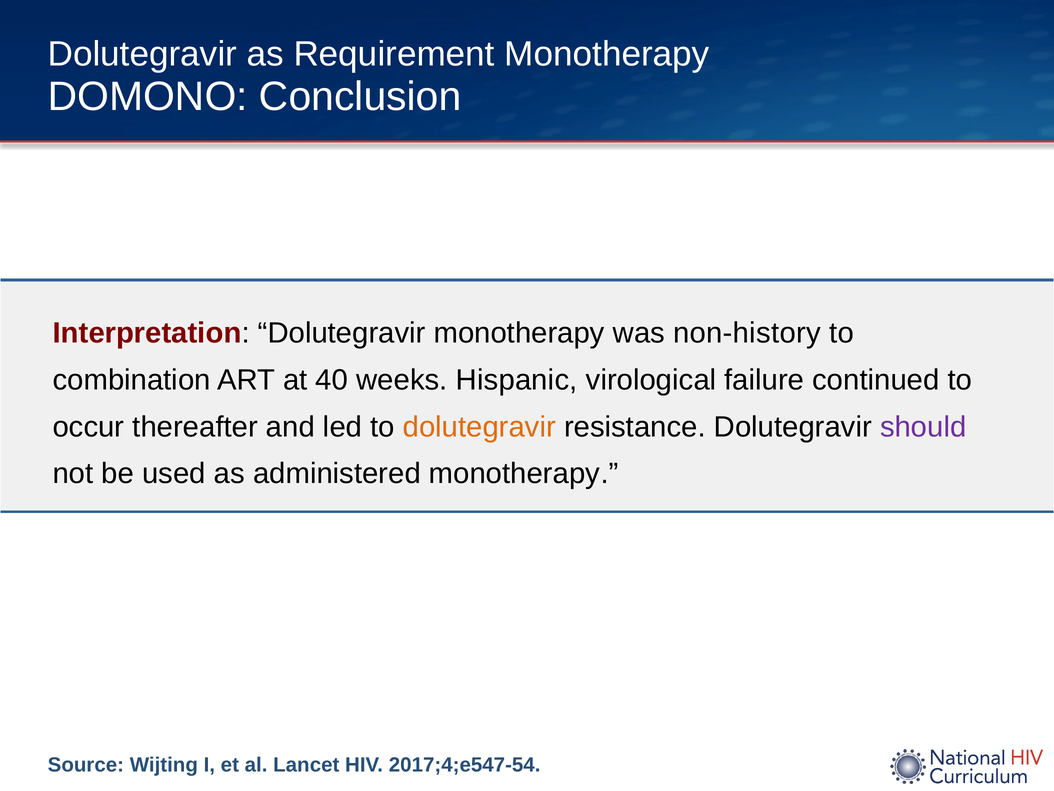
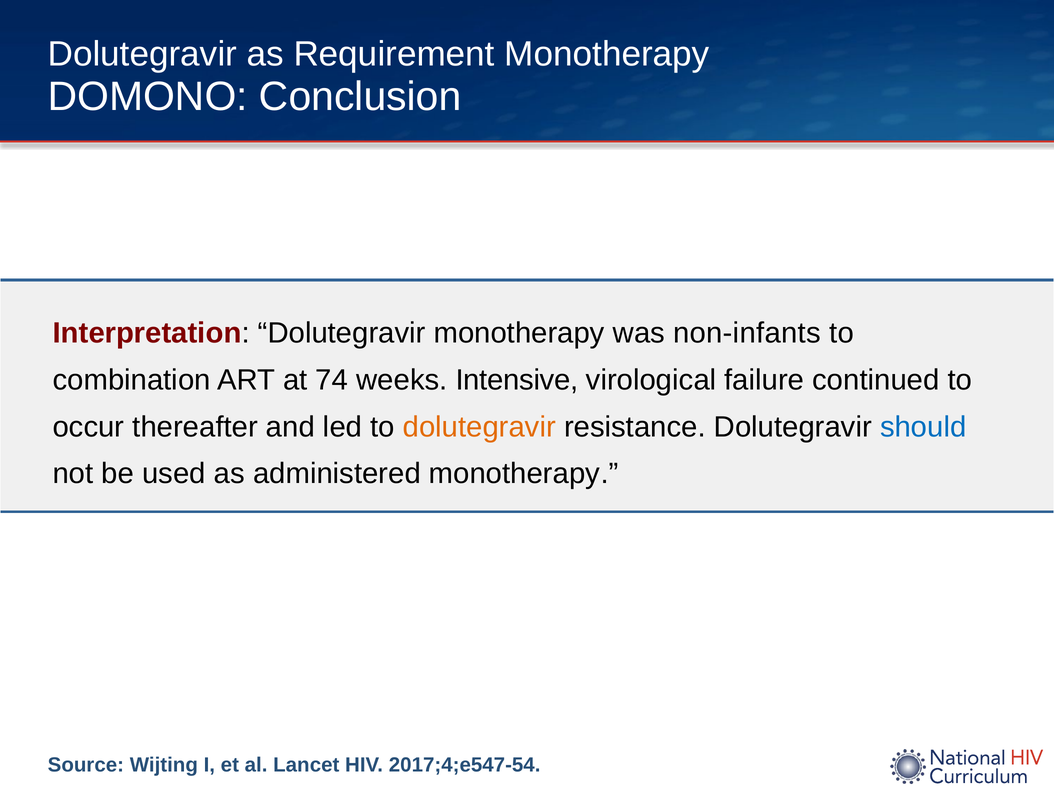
non-history: non-history -> non-infants
40: 40 -> 74
Hispanic: Hispanic -> Intensive
should colour: purple -> blue
